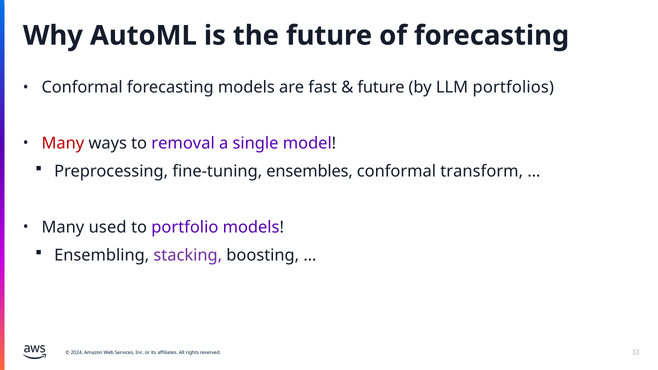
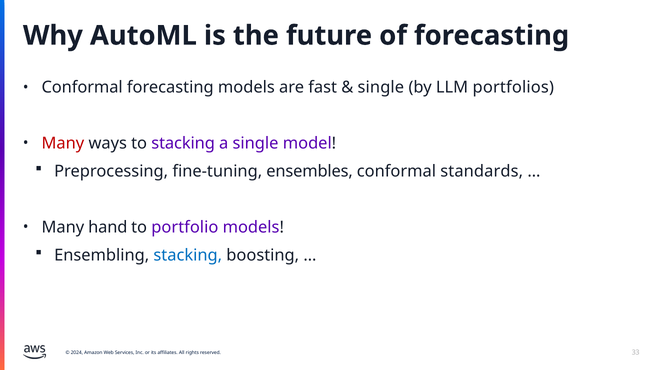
future at (381, 88): future -> single
to removal: removal -> stacking
transform: transform -> standards
used: used -> hand
stacking at (188, 255) colour: purple -> blue
